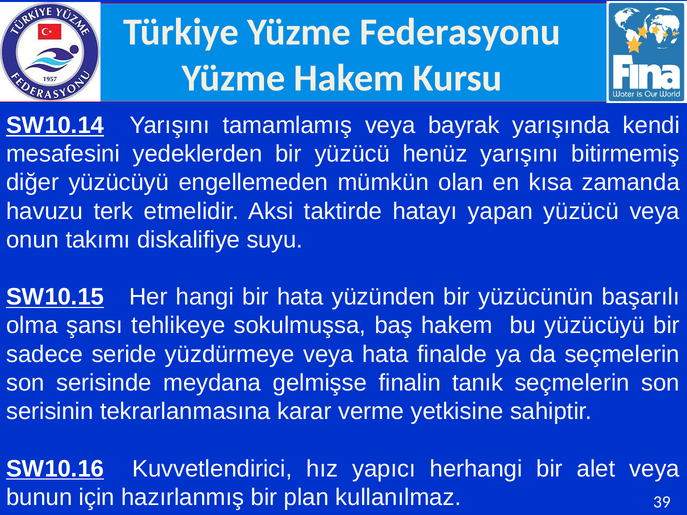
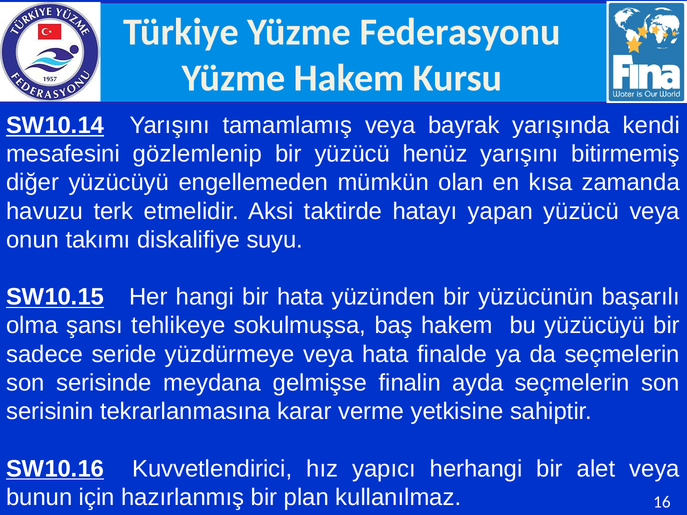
yedeklerden: yedeklerden -> gözlemlenip
tanık: tanık -> ayda
39: 39 -> 16
